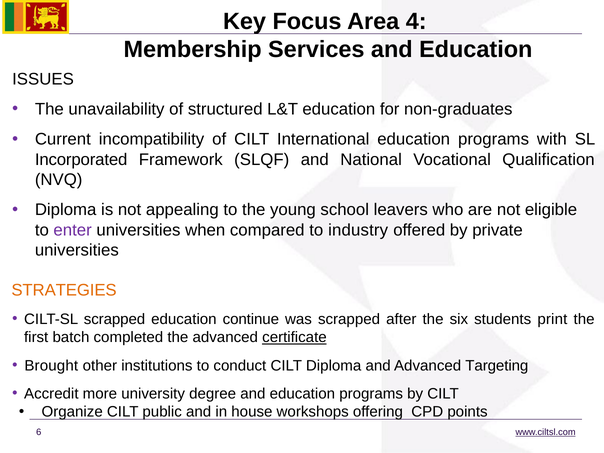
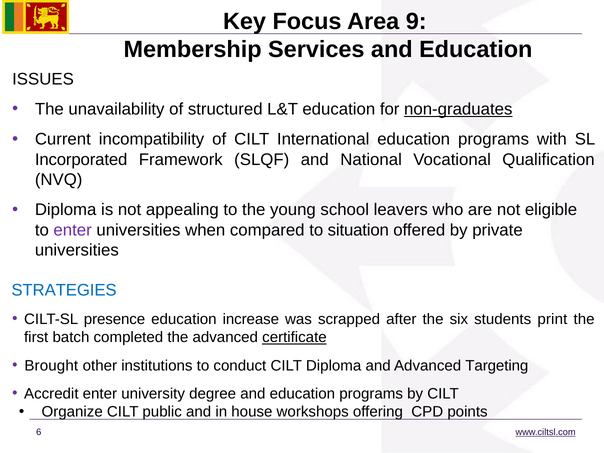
4: 4 -> 9
non-graduates underline: none -> present
industry: industry -> situation
STRATEGIES colour: orange -> blue
CILT-SL scrapped: scrapped -> presence
continue: continue -> increase
Accredit more: more -> enter
